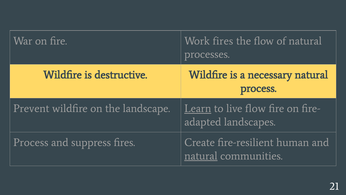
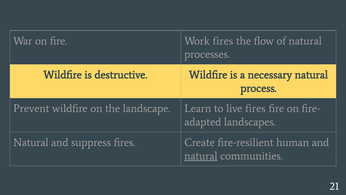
Learn underline: present -> none
live flow: flow -> fires
Process at (31, 142): Process -> Natural
